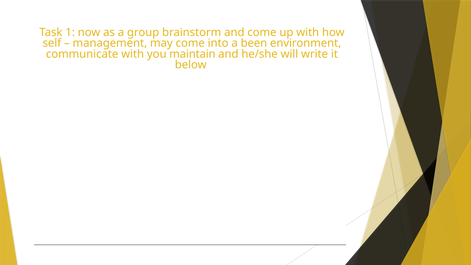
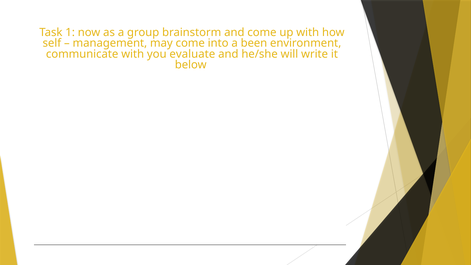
maintain: maintain -> evaluate
